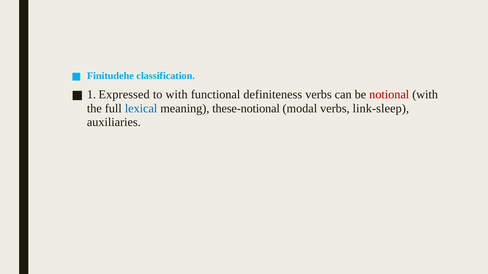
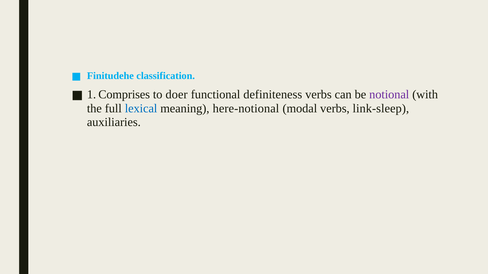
Expressed: Expressed -> Comprises
to with: with -> doer
notional colour: red -> purple
these-notional: these-notional -> here-notional
